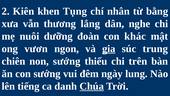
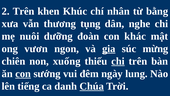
2 Kiên: Kiên -> Trên
Tụng: Tụng -> Khúc
lắng: lắng -> tụng
trung: trung -> mừng
non sướng: sướng -> xuống
chi at (118, 61) underline: none -> present
con at (23, 73) underline: none -> present
